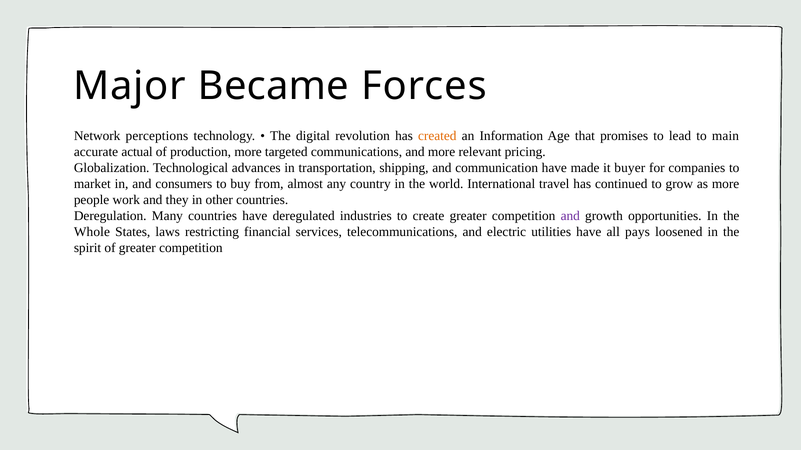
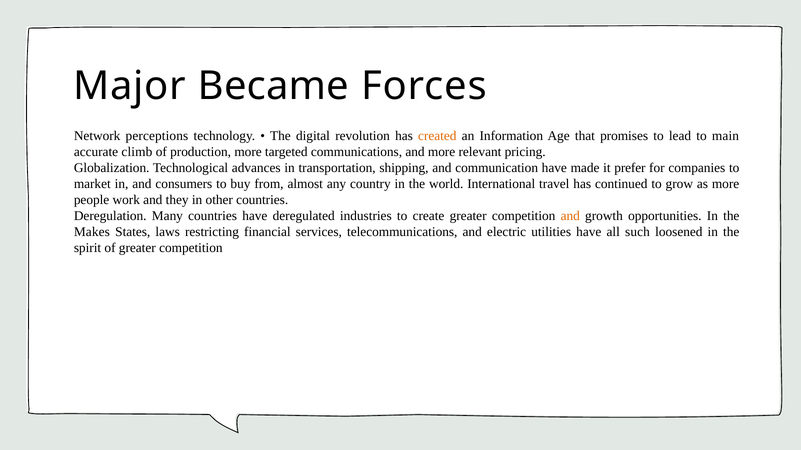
actual: actual -> climb
buyer: buyer -> prefer
and at (570, 216) colour: purple -> orange
Whole: Whole -> Makes
pays: pays -> such
